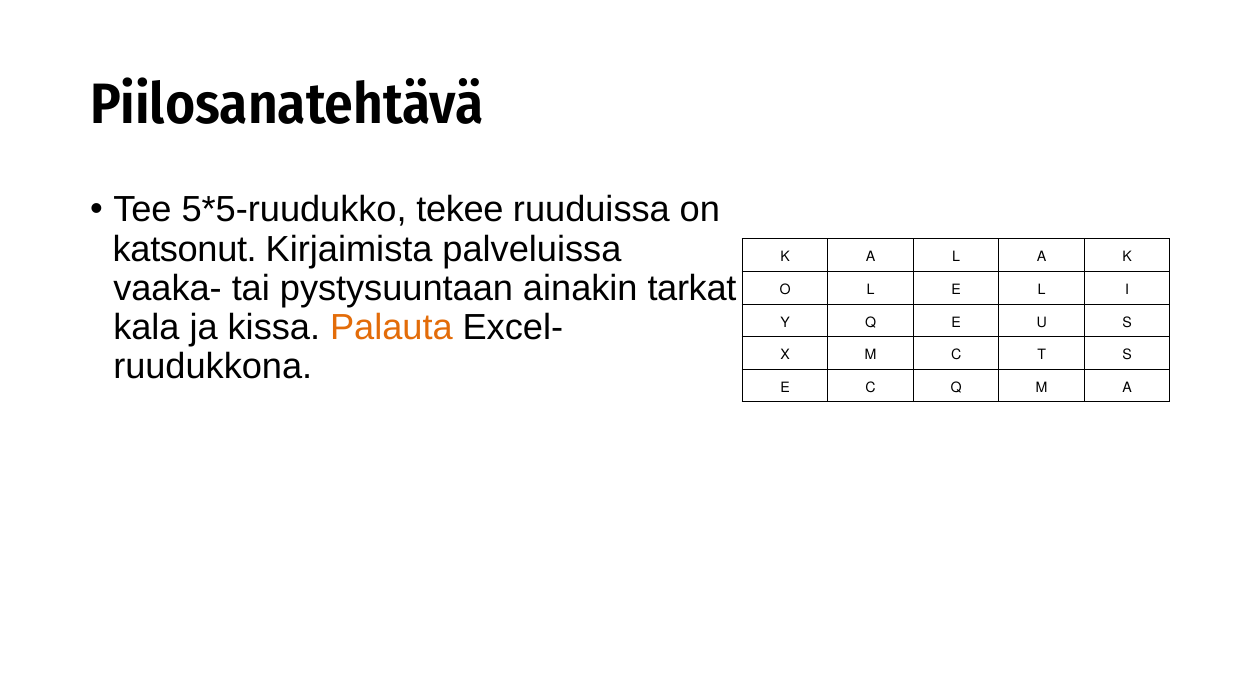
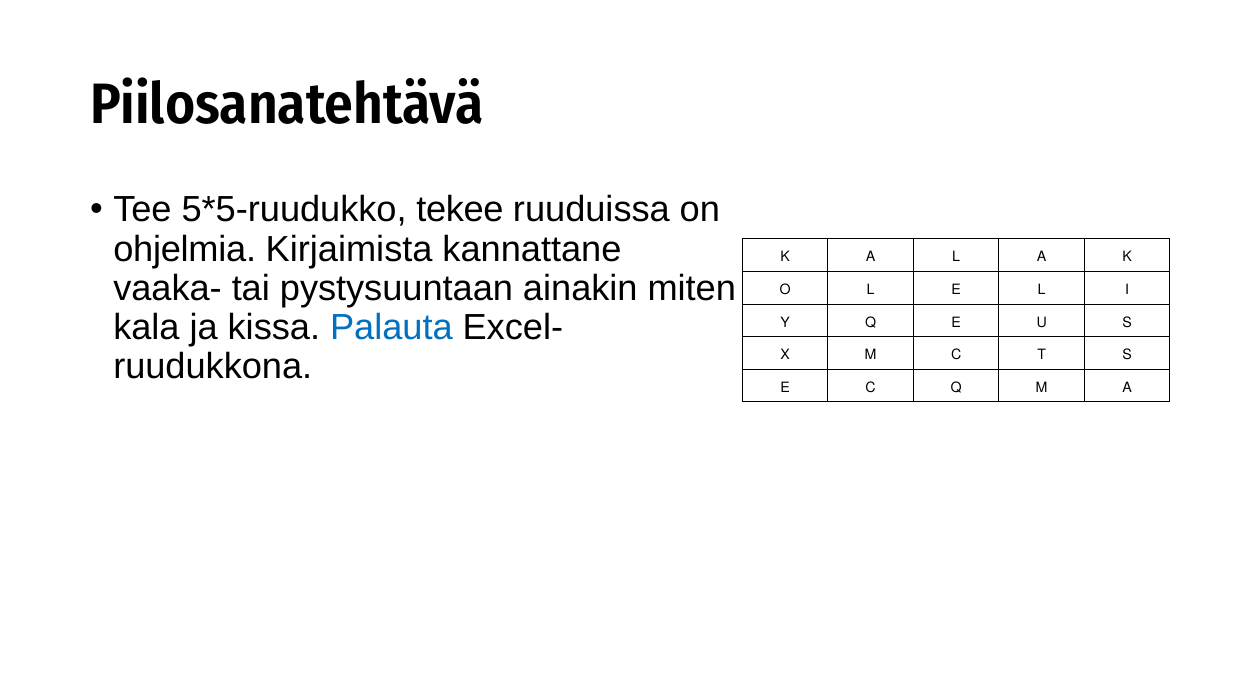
katsonut: katsonut -> ohjelmia
palveluissa: palveluissa -> kannattane
tarkat: tarkat -> miten
Palauta colour: orange -> blue
